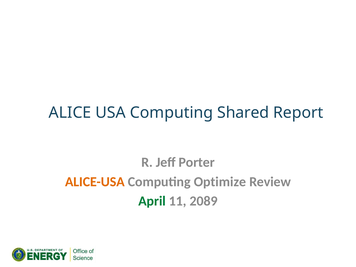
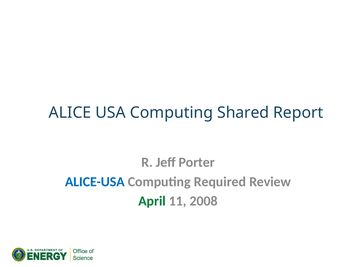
ALICE-USA colour: orange -> blue
Optimize: Optimize -> Required
2089: 2089 -> 2008
